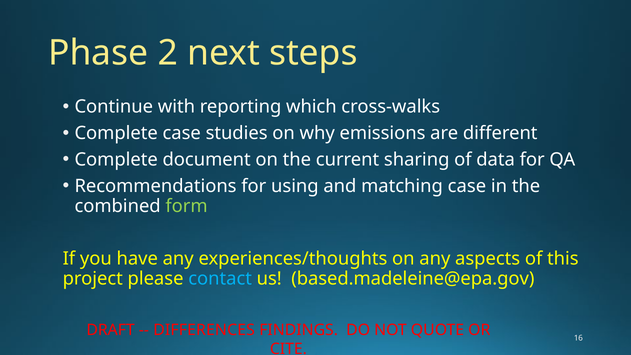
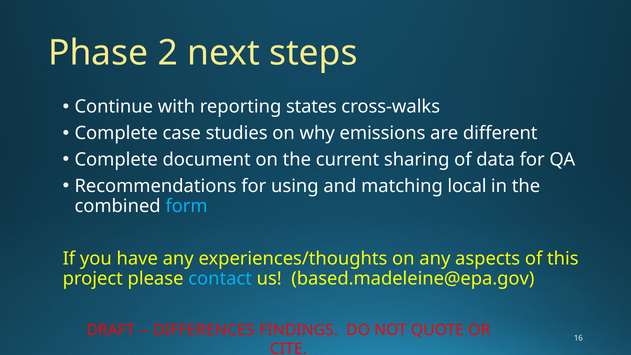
which: which -> states
matching case: case -> local
form colour: light green -> light blue
